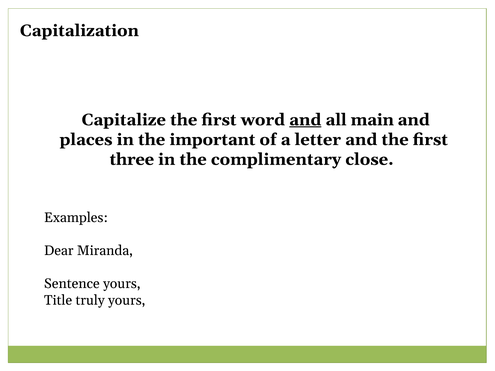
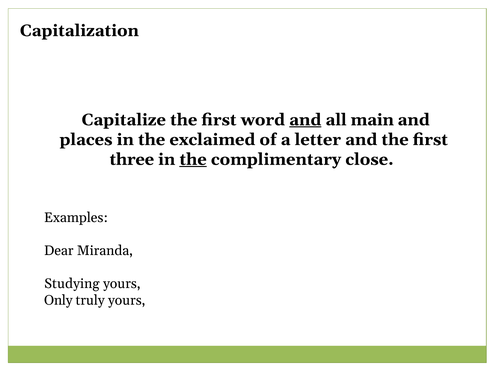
important: important -> exclaimed
the at (193, 160) underline: none -> present
Sentence: Sentence -> Studying
Title: Title -> Only
